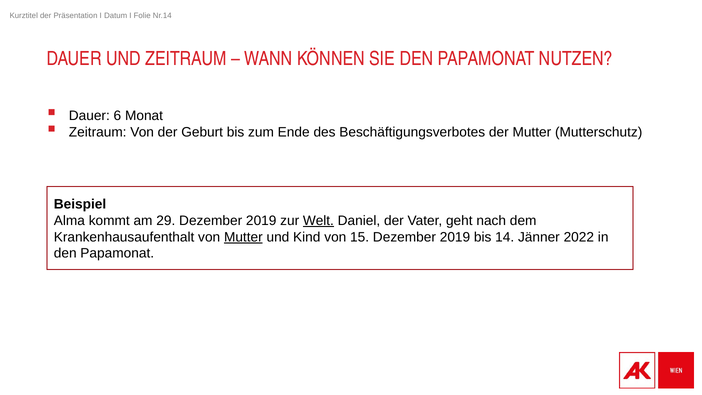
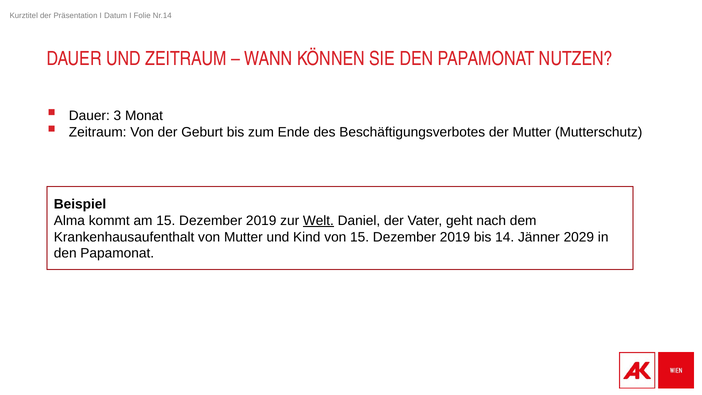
6: 6 -> 3
am 29: 29 -> 15
Mutter at (243, 237) underline: present -> none
2022: 2022 -> 2029
